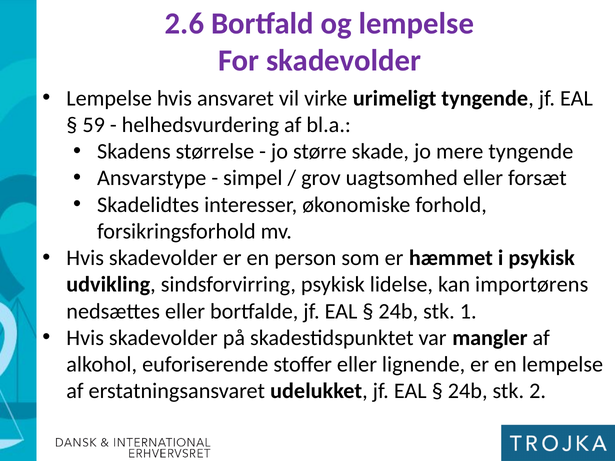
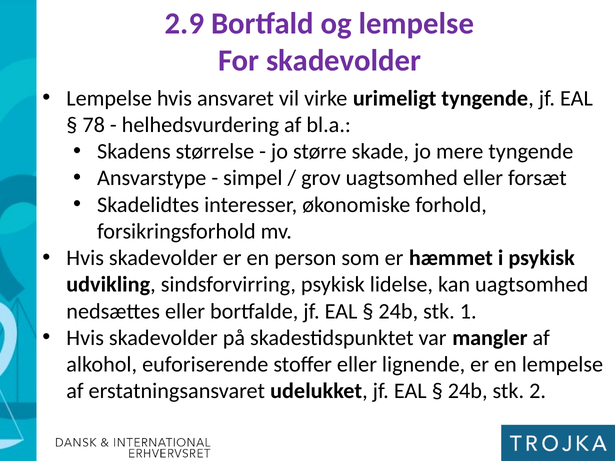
2.6: 2.6 -> 2.9
59: 59 -> 78
kan importørens: importørens -> uagtsomhed
